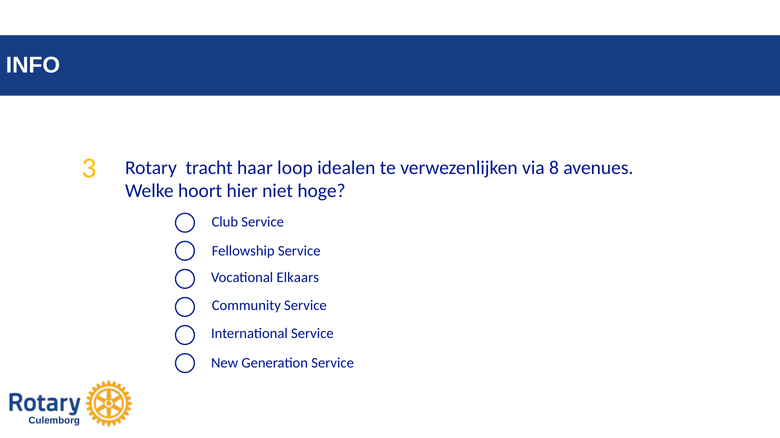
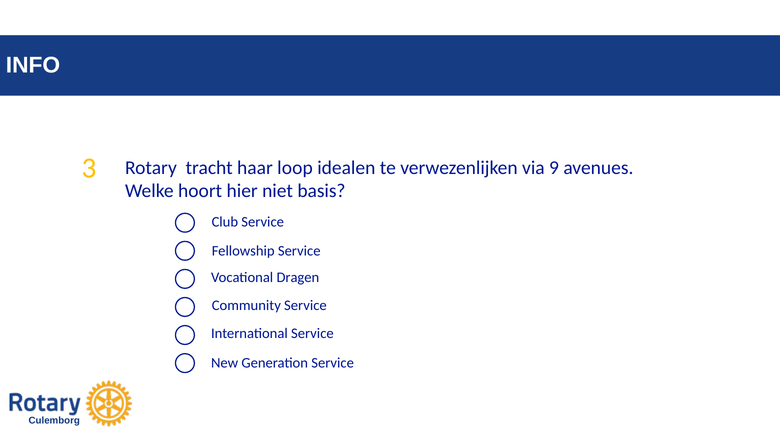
8: 8 -> 9
hoge: hoge -> basis
Elkaars: Elkaars -> Dragen
